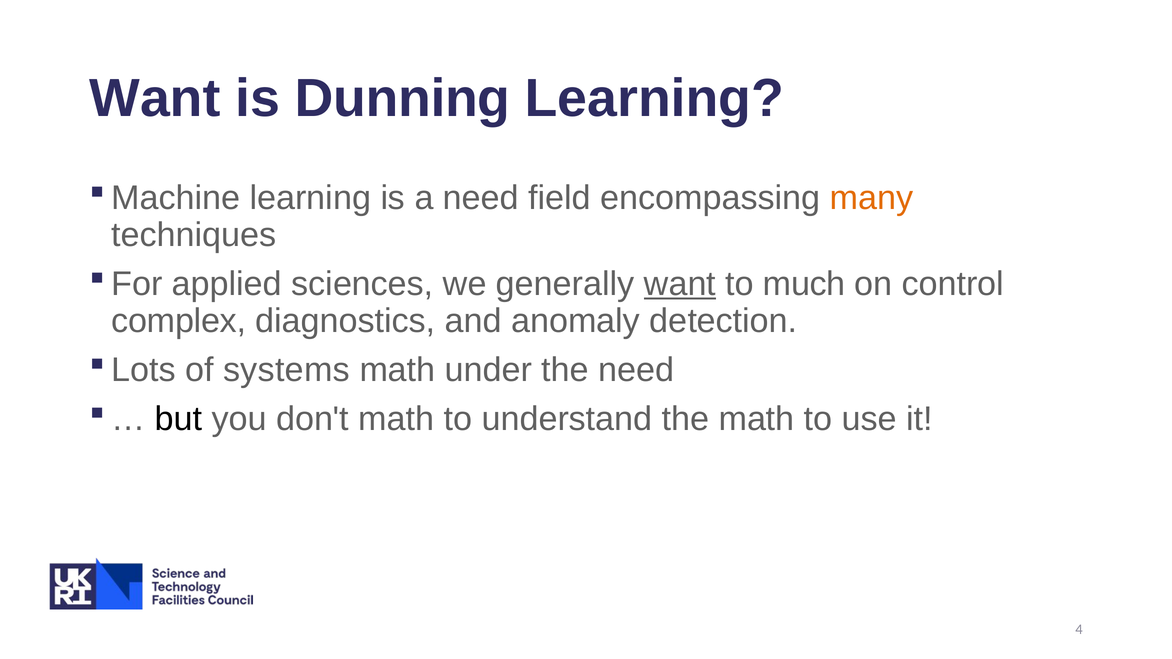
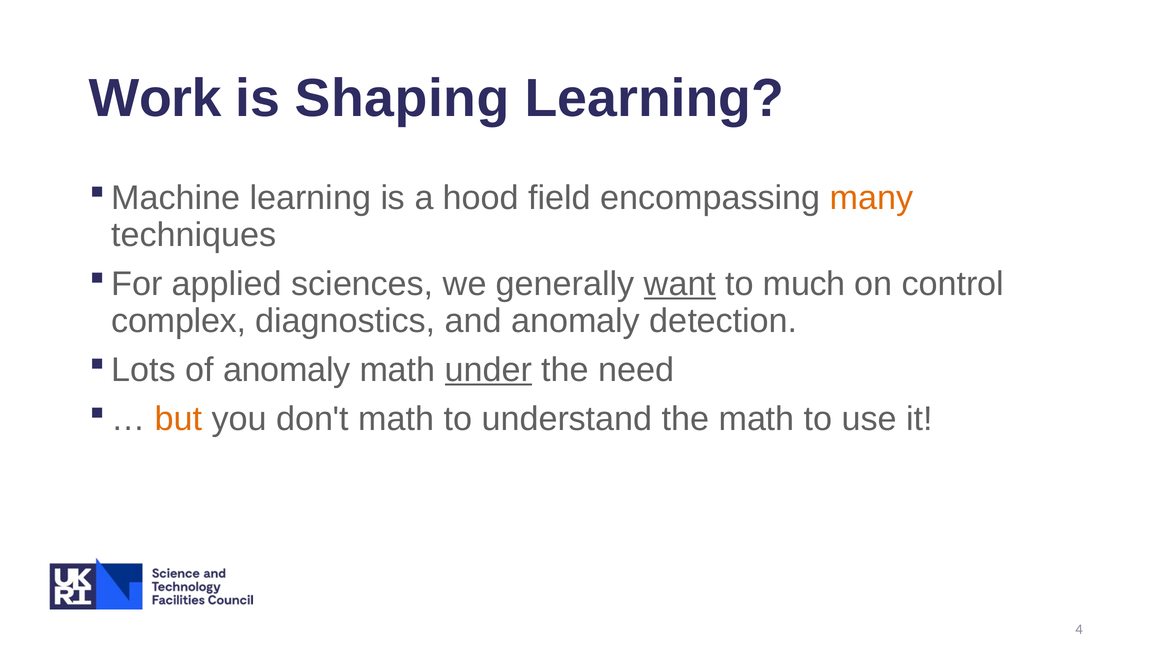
Want at (155, 98): Want -> Work
Dunning: Dunning -> Shaping
a need: need -> hood
of systems: systems -> anomaly
under underline: none -> present
but colour: black -> orange
